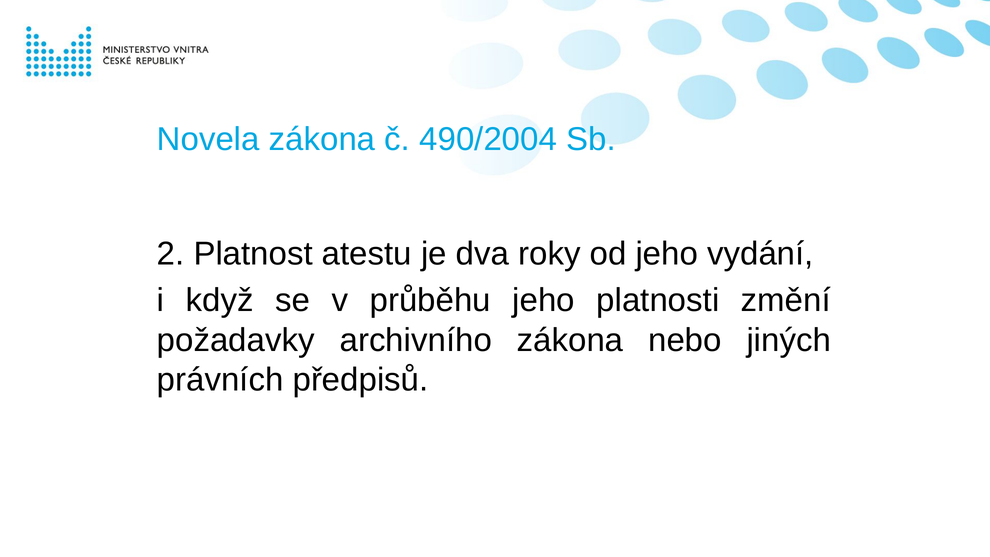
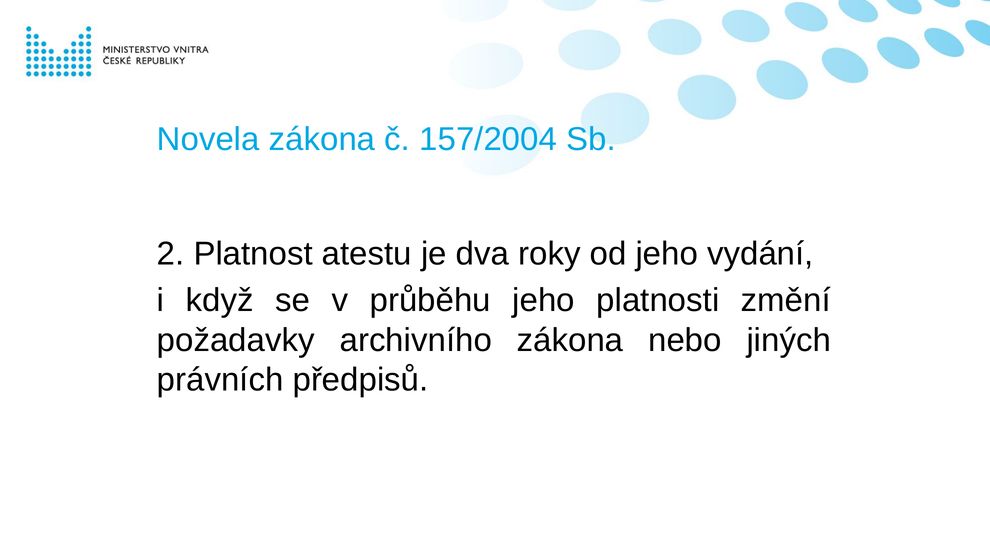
490/2004: 490/2004 -> 157/2004
